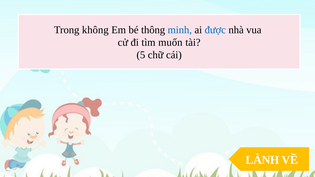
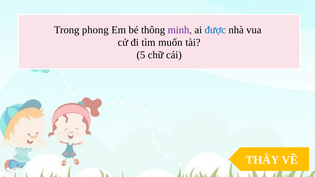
không: không -> phong
minh colour: blue -> purple
LÀNH: LÀNH -> THÂY
